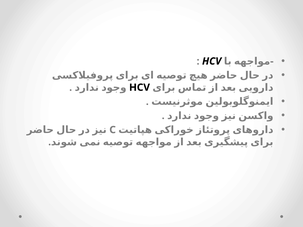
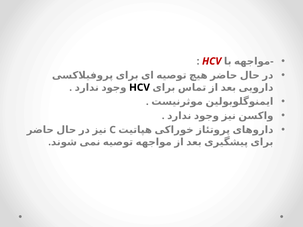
HCV at (212, 61) colour: black -> red
